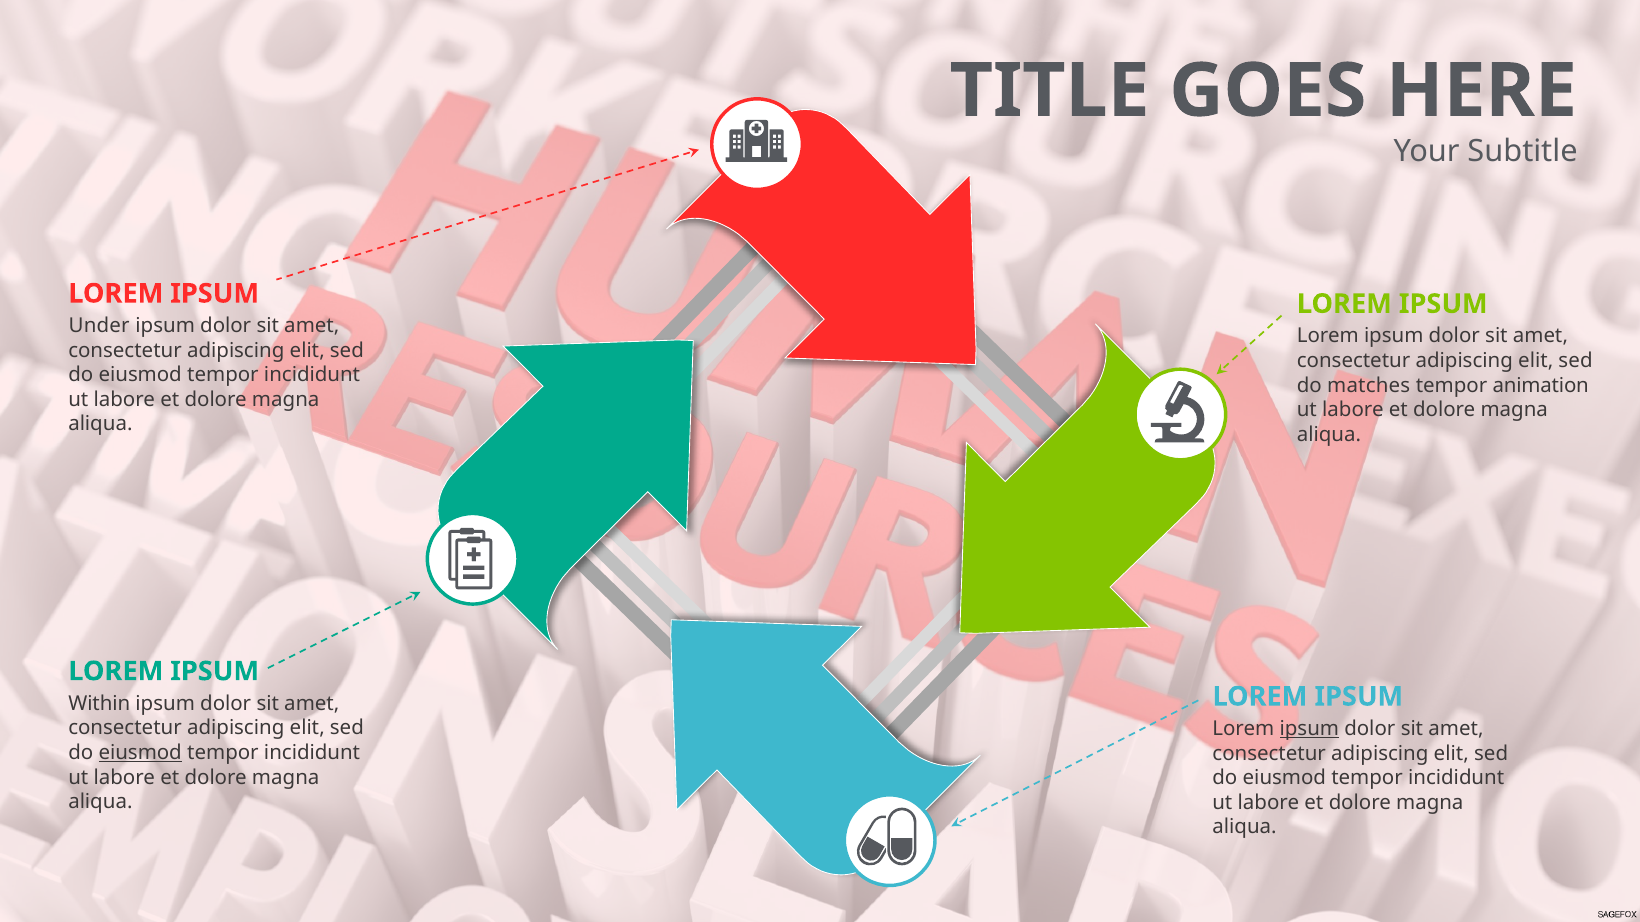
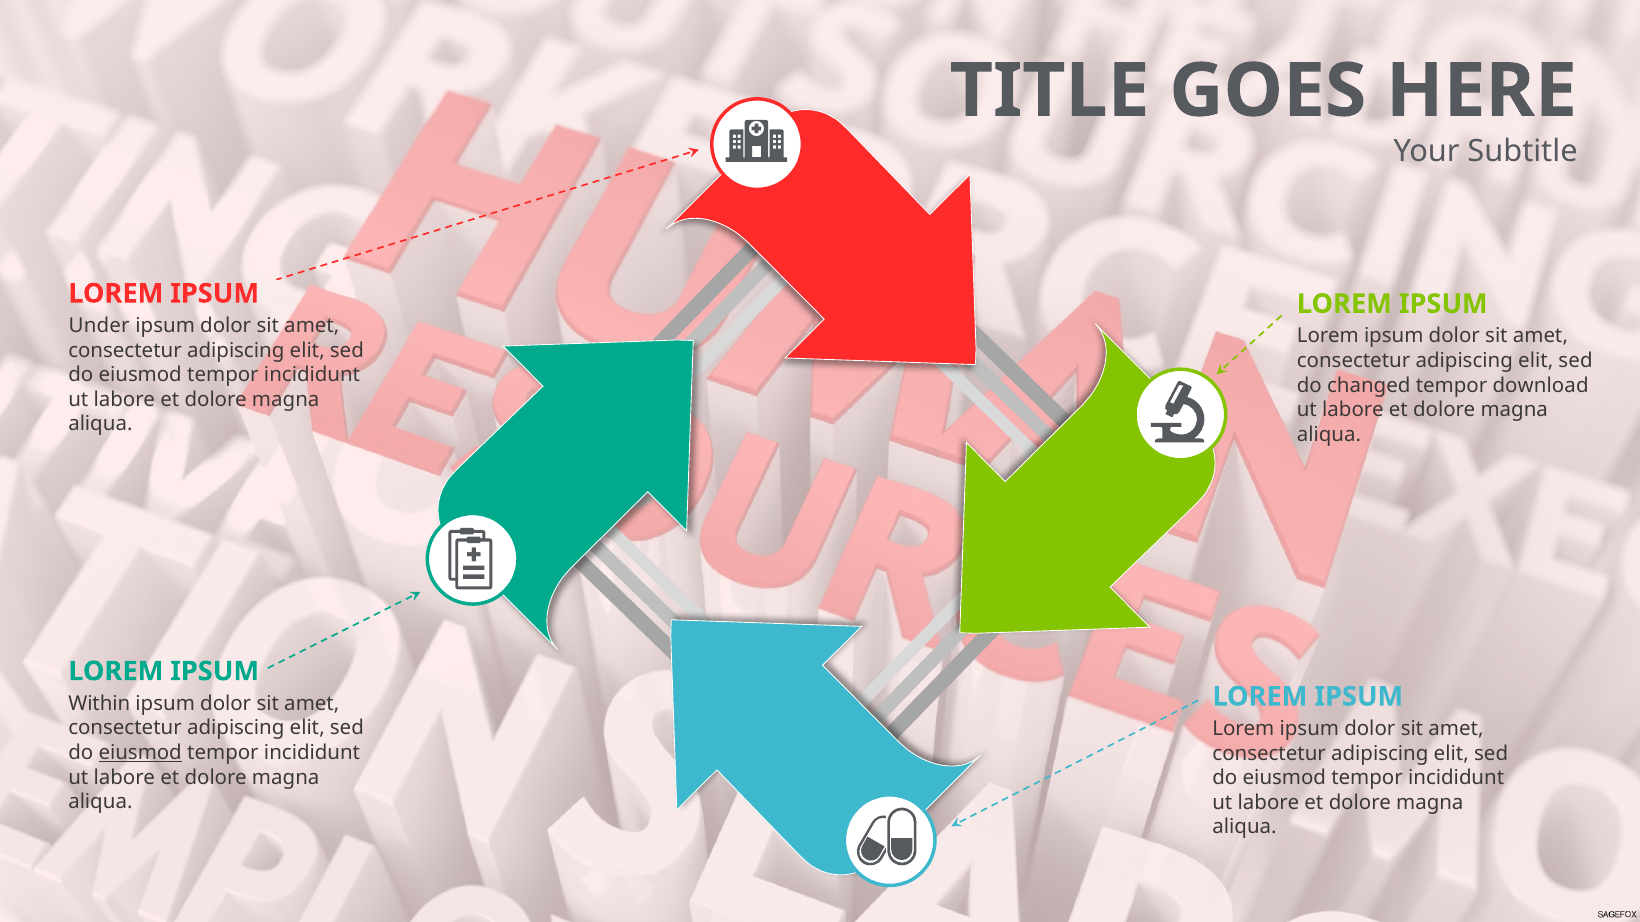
matches: matches -> changed
animation: animation -> download
ipsum at (1309, 729) underline: present -> none
